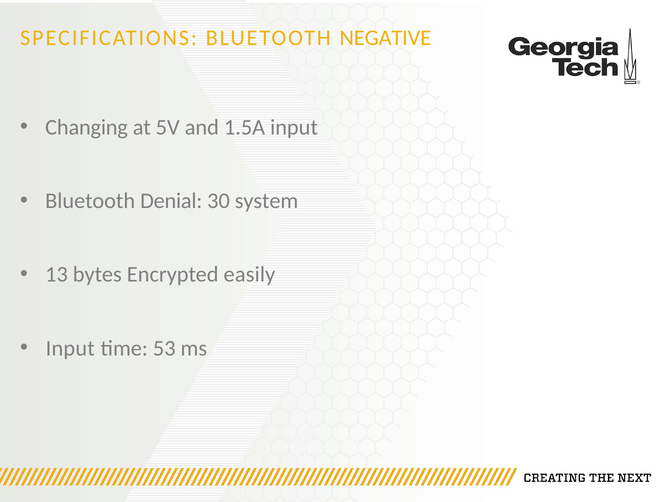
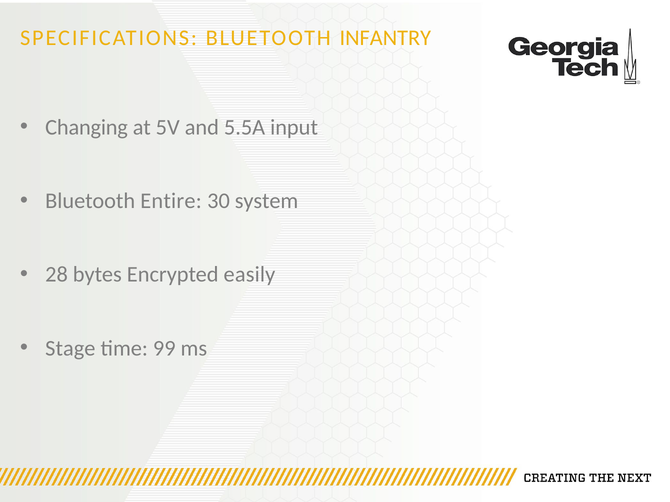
NEGATIVE: NEGATIVE -> INFANTRY
1.5A: 1.5A -> 5.5A
Denial: Denial -> Entire
13: 13 -> 28
Input at (70, 349): Input -> Stage
53: 53 -> 99
